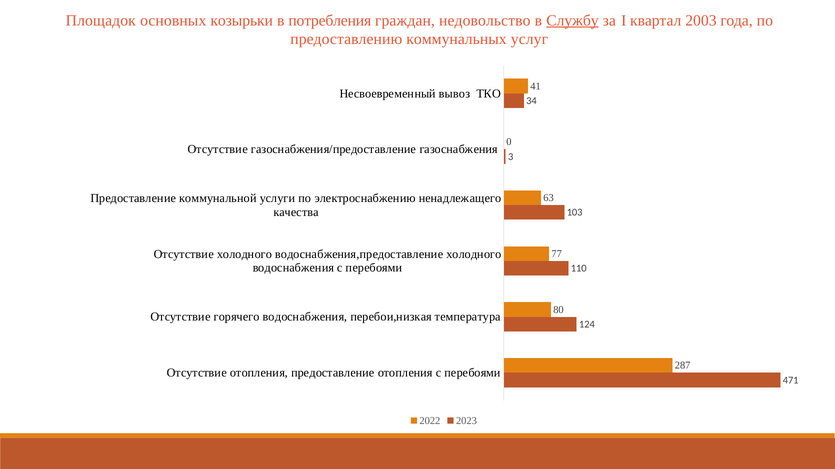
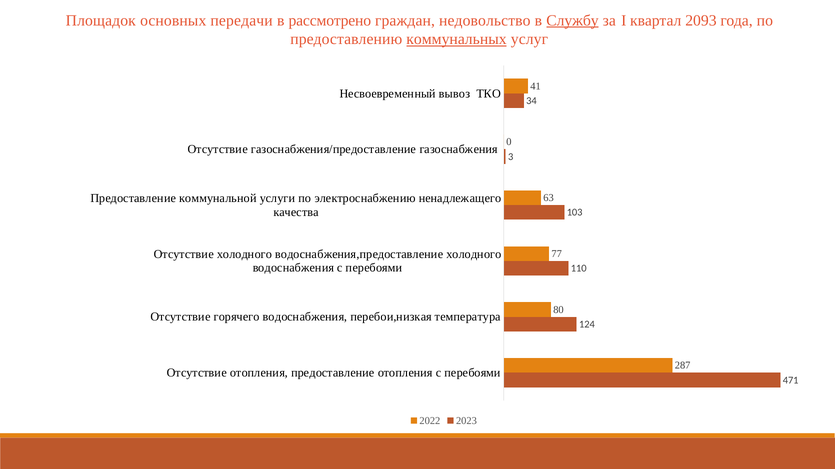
козырьки: козырьки -> передачи
потребления: потребления -> рассмотрено
2003: 2003 -> 2093
коммунальных underline: none -> present
